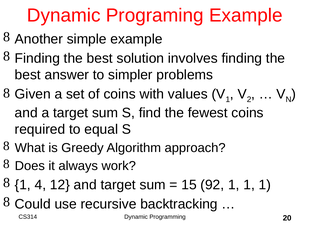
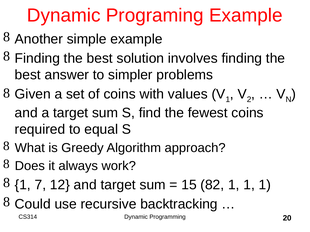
4: 4 -> 7
92: 92 -> 82
